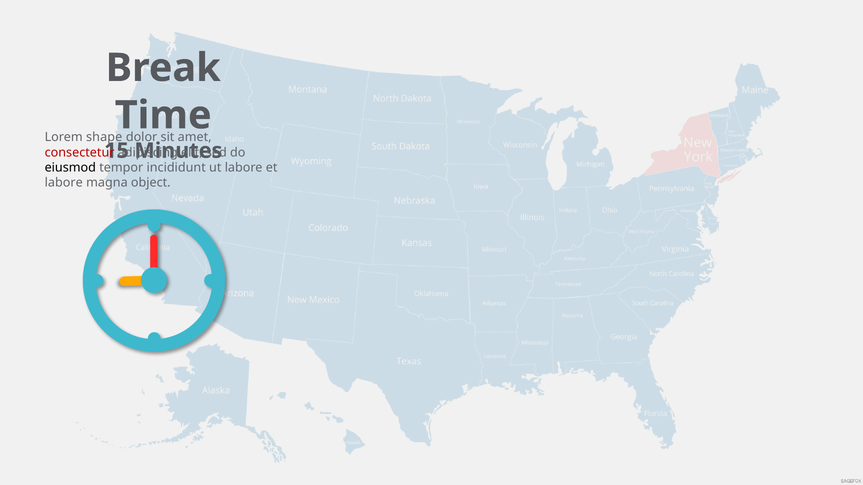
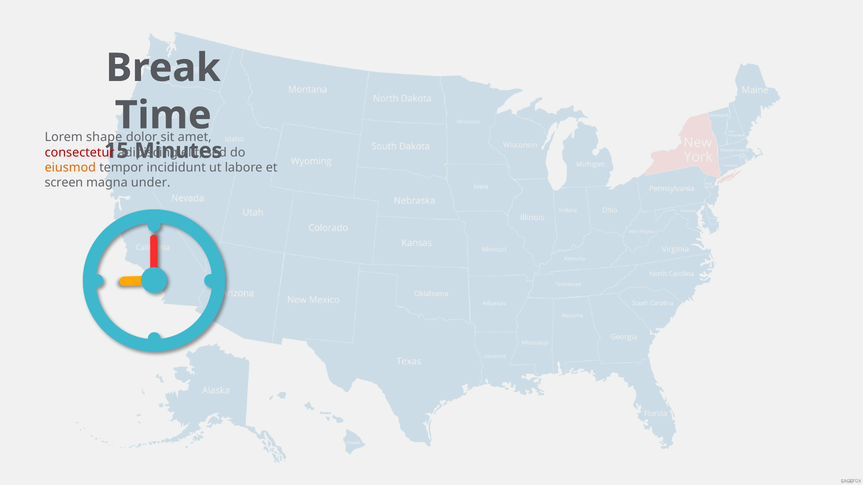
eiusmod colour: black -> orange
labore at (64, 183): labore -> screen
object: object -> under
